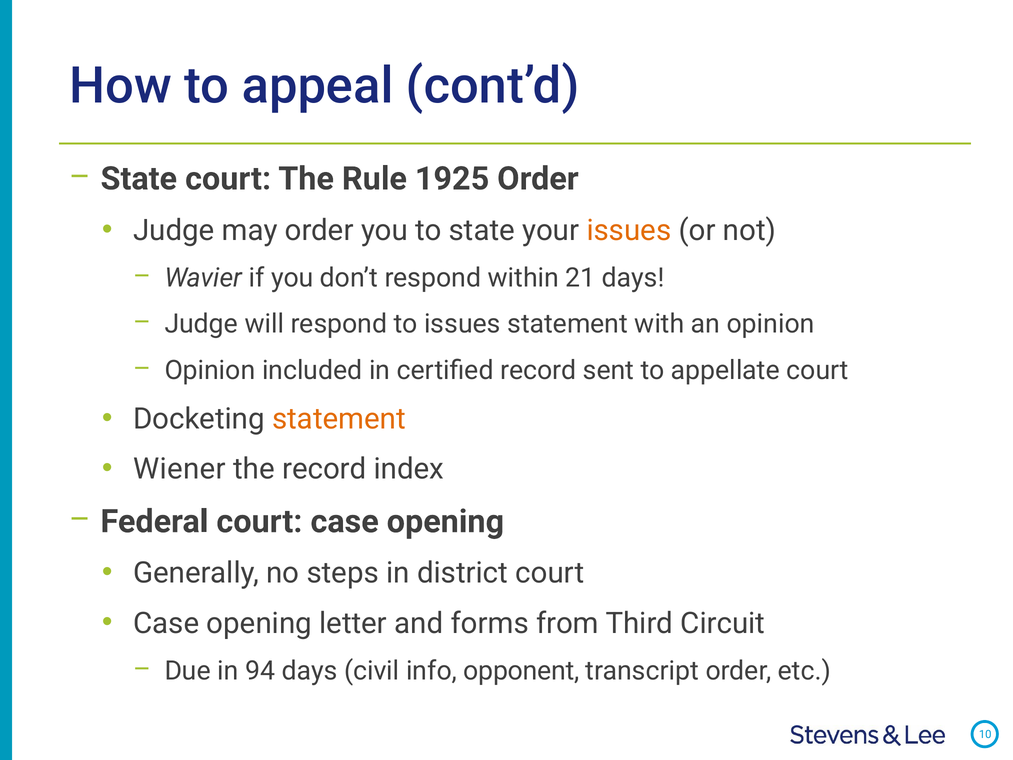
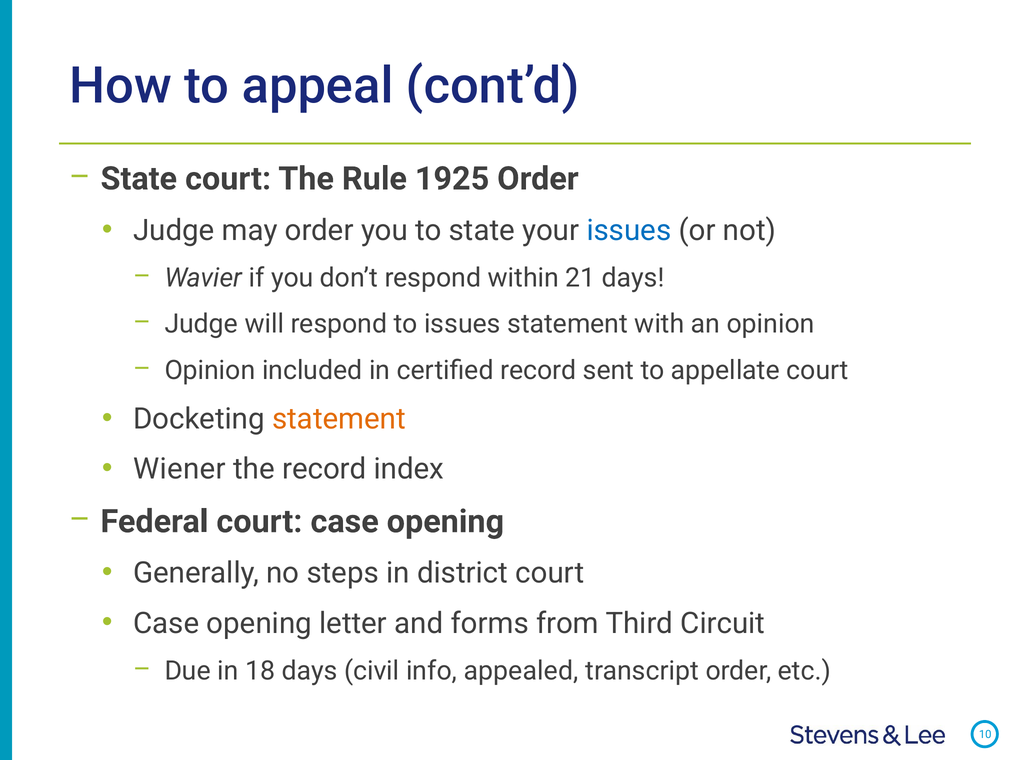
issues at (629, 230) colour: orange -> blue
94: 94 -> 18
opponent: opponent -> appealed
